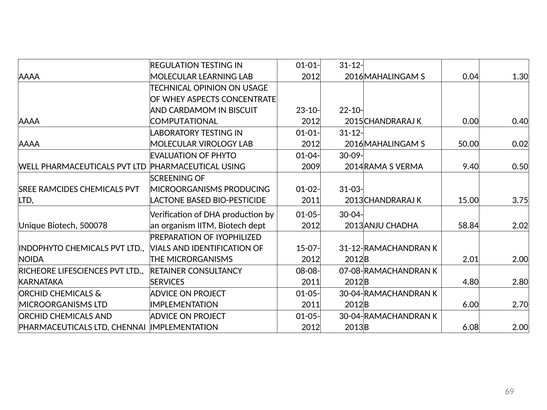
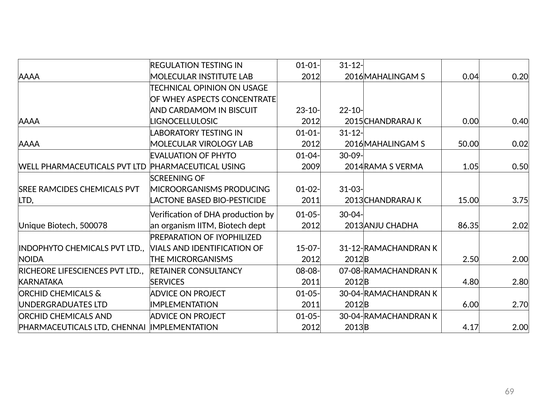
LEARNING: LEARNING -> INSTITUTE
1.30: 1.30 -> 0.20
COMPUTATIONAL: COMPUTATIONAL -> LIGNOCELLULOSIC
9.40: 9.40 -> 1.05
58.84: 58.84 -> 86.35
2.01: 2.01 -> 2.50
MICROORGANISMS at (55, 305): MICROORGANISMS -> UNDERGRADUATES
6.08: 6.08 -> 4.17
